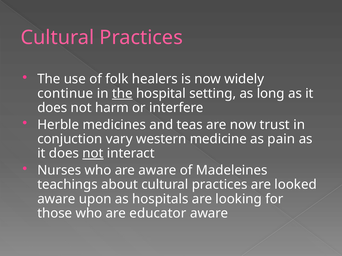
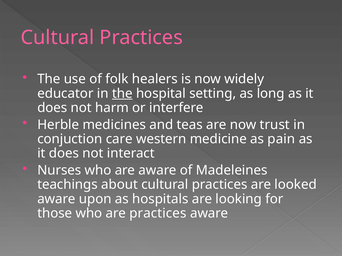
continue: continue -> educator
vary: vary -> care
not at (93, 154) underline: present -> none
are educator: educator -> practices
